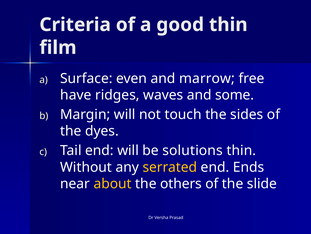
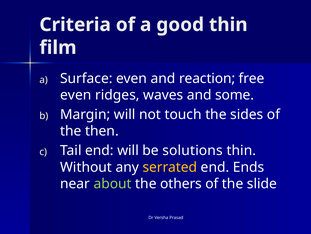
marrow: marrow -> reaction
have at (76, 95): have -> even
dyes: dyes -> then
about colour: yellow -> light green
